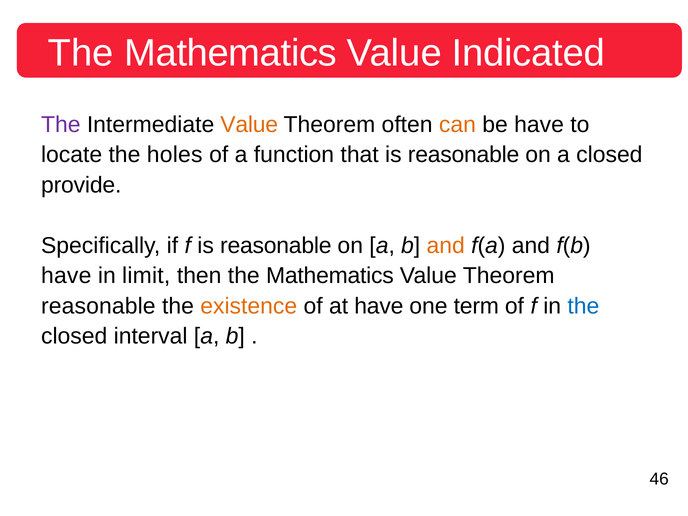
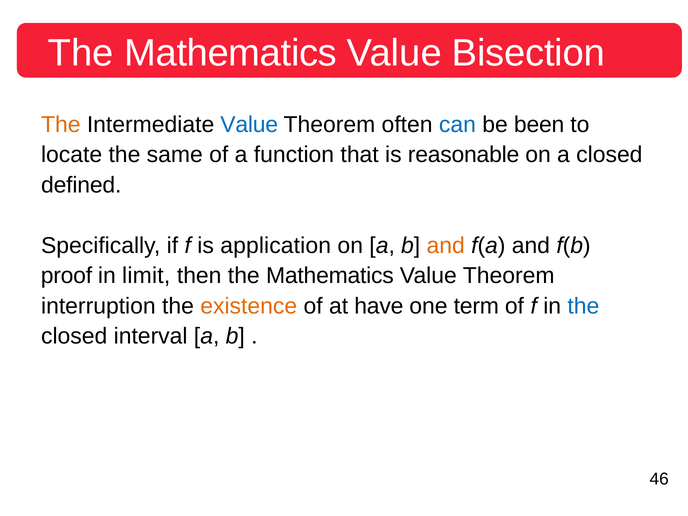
Indicated: Indicated -> Bisection
The at (61, 125) colour: purple -> orange
Value at (249, 125) colour: orange -> blue
can colour: orange -> blue
be have: have -> been
holes: holes -> same
provide: provide -> defined
f is reasonable: reasonable -> application
have at (66, 276): have -> proof
reasonable at (98, 306): reasonable -> interruption
